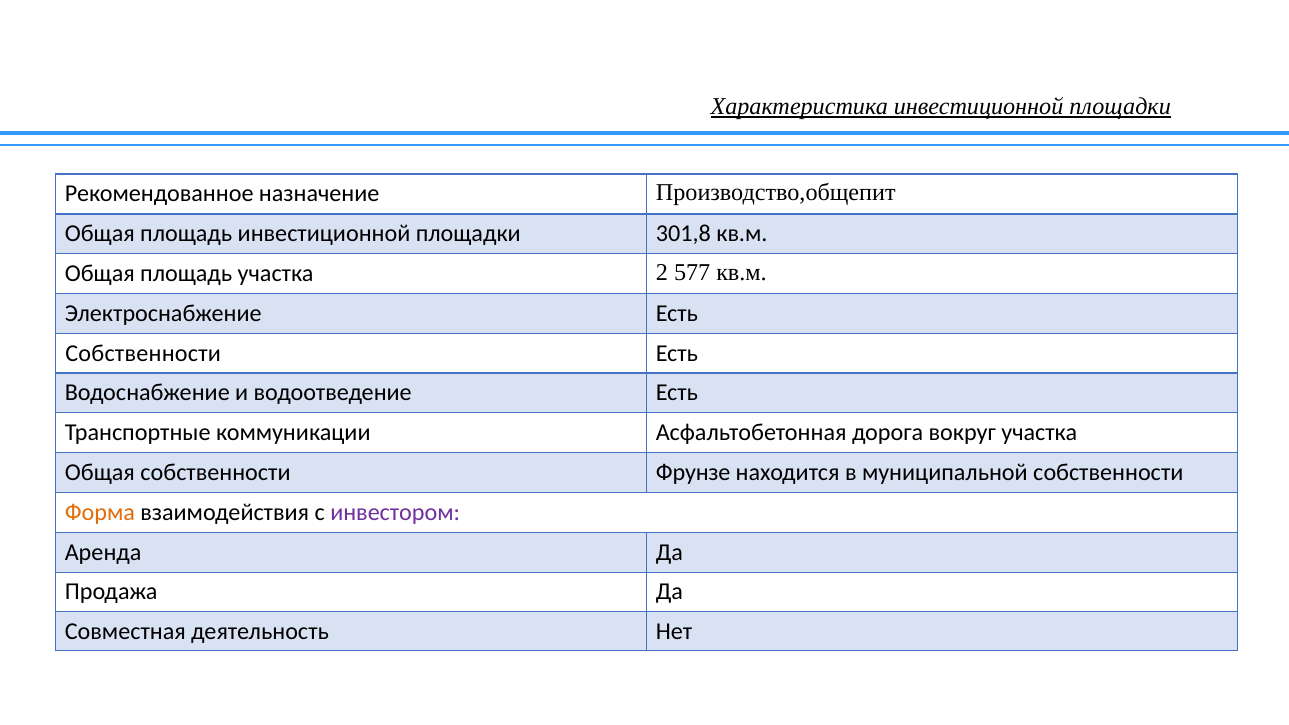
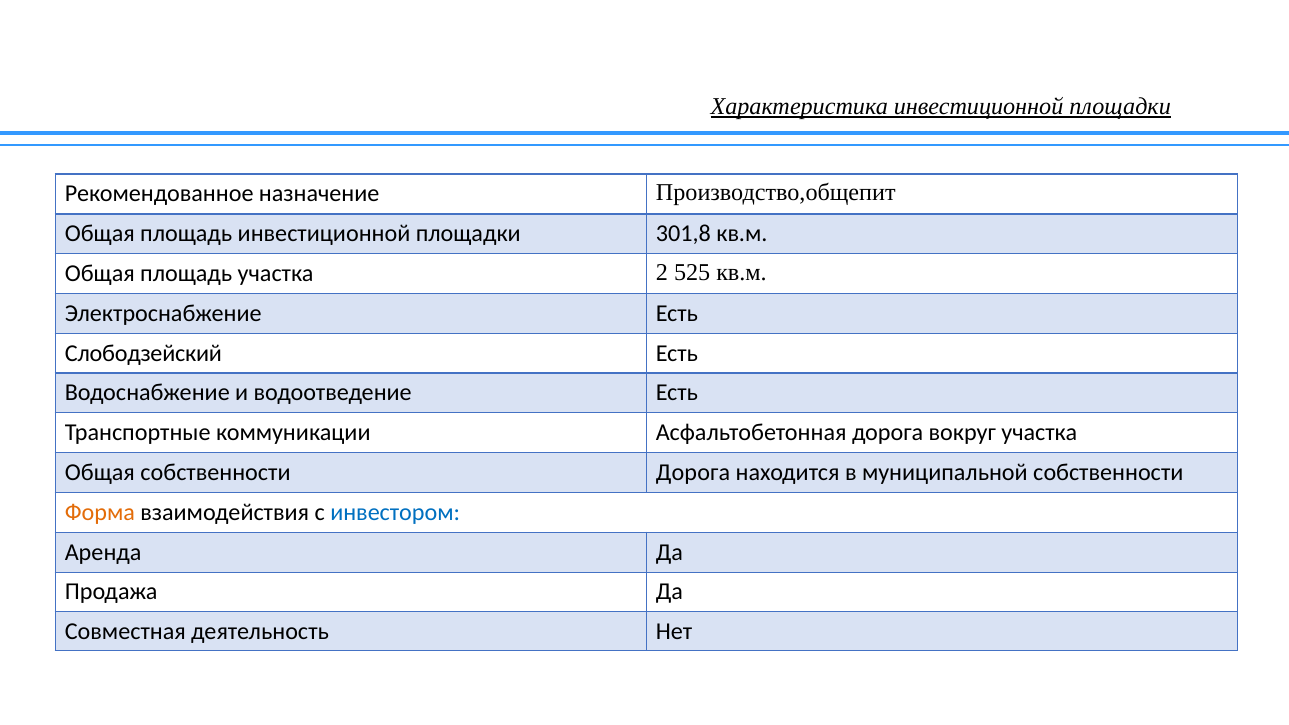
577: 577 -> 525
Собственности at (143, 353): Собственности -> Слободзейский
собственности Фрунзе: Фрунзе -> Дорога
инвестором colour: purple -> blue
